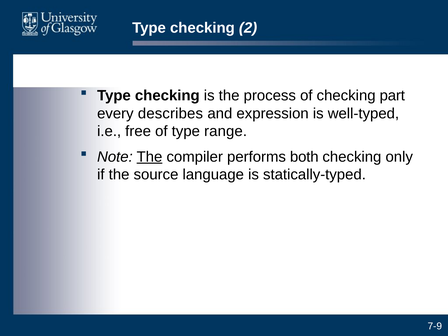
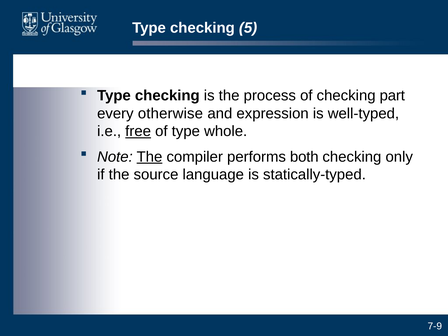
2: 2 -> 5
describes: describes -> otherwise
free underline: none -> present
range: range -> whole
